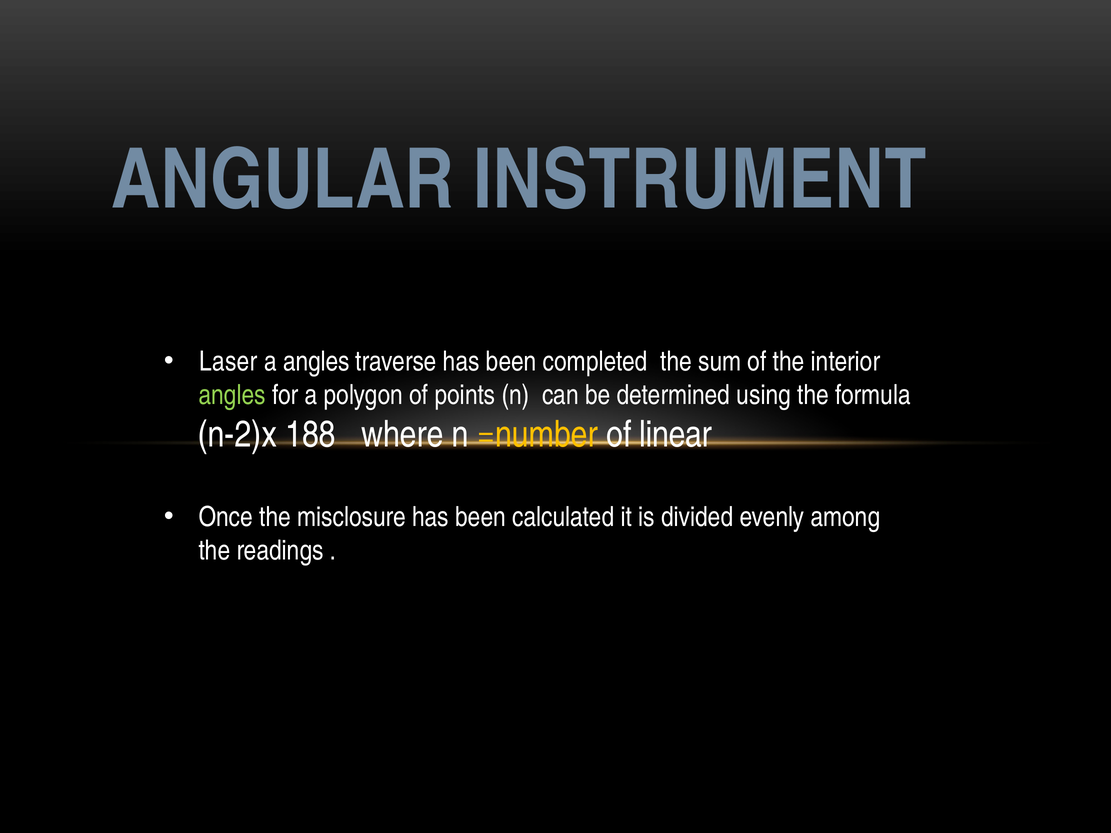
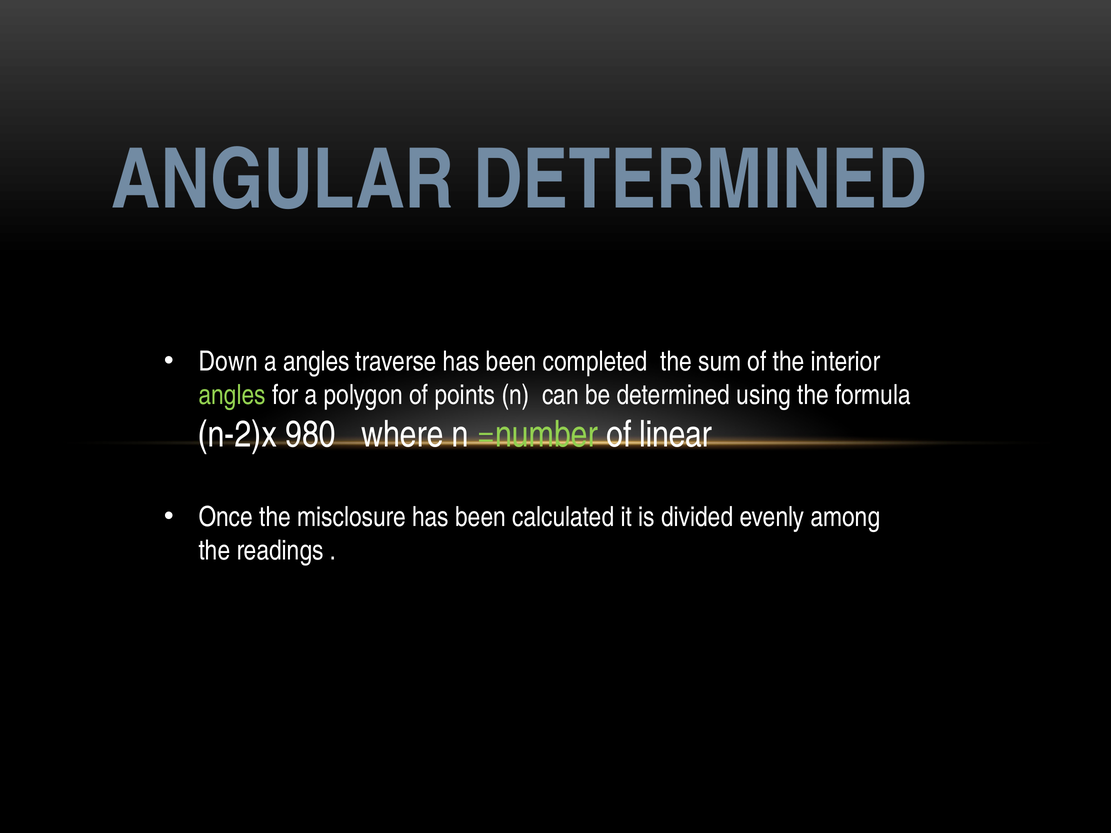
ANGULAR INSTRUMENT: INSTRUMENT -> DETERMINED
Laser: Laser -> Down
188: 188 -> 980
=number colour: yellow -> light green
